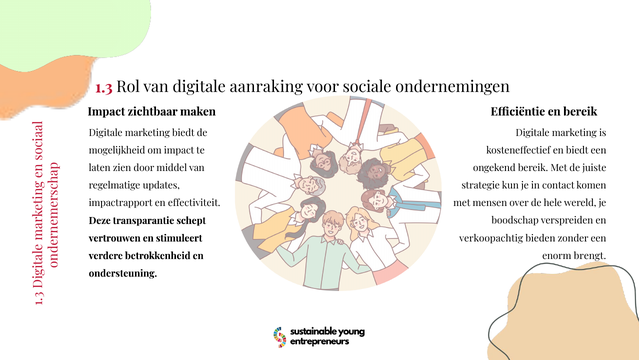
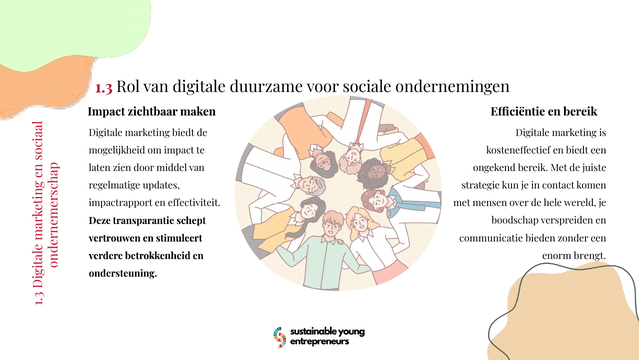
aanraking: aanraking -> duurzame
verkoopachtig: verkoopachtig -> communicatie
